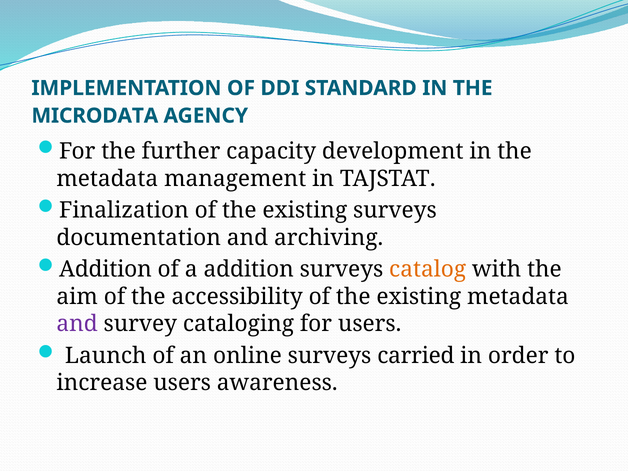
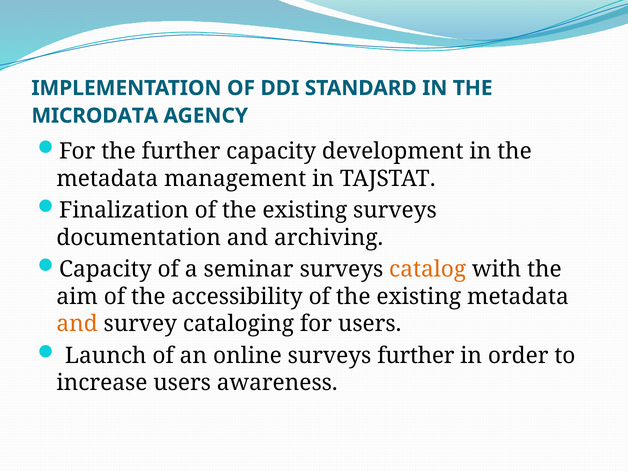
Addition at (105, 269): Addition -> Capacity
a addition: addition -> seminar
and at (77, 324) colour: purple -> orange
surveys carried: carried -> further
